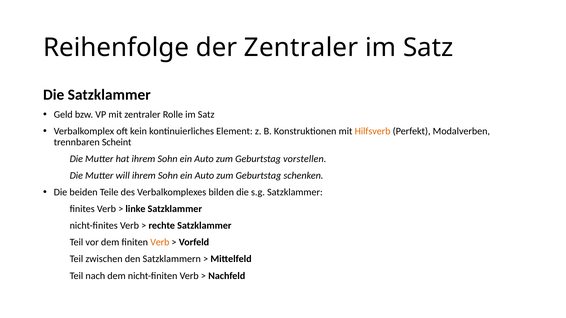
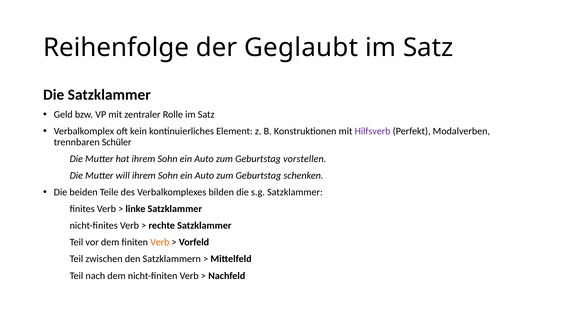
der Zentraler: Zentraler -> Geglaubt
Hilfsverb colour: orange -> purple
Scheint: Scheint -> Schüler
